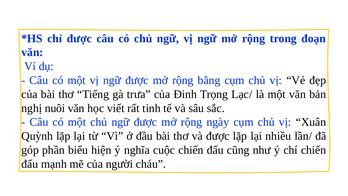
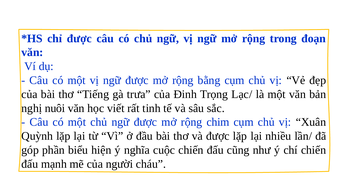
ngày: ngày -> chim
